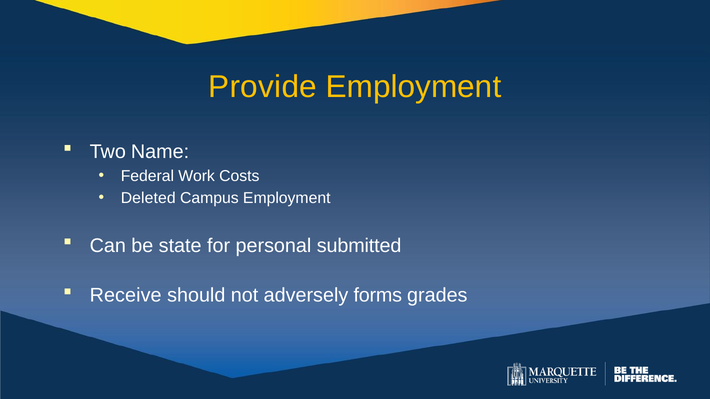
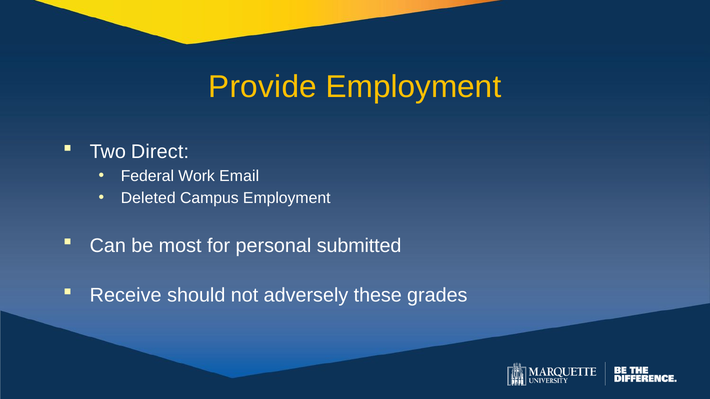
Name: Name -> Direct
Costs: Costs -> Email
state: state -> most
forms: forms -> these
